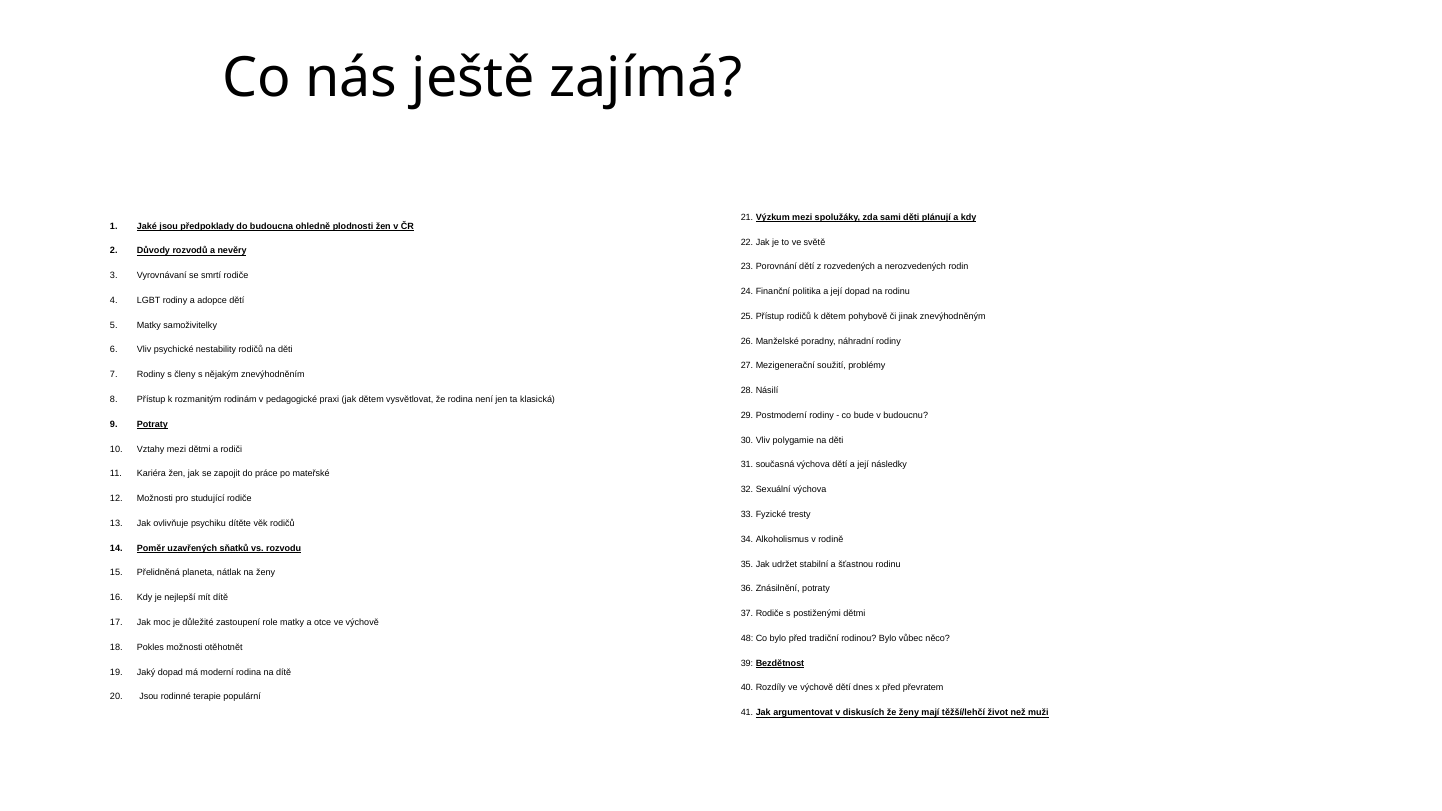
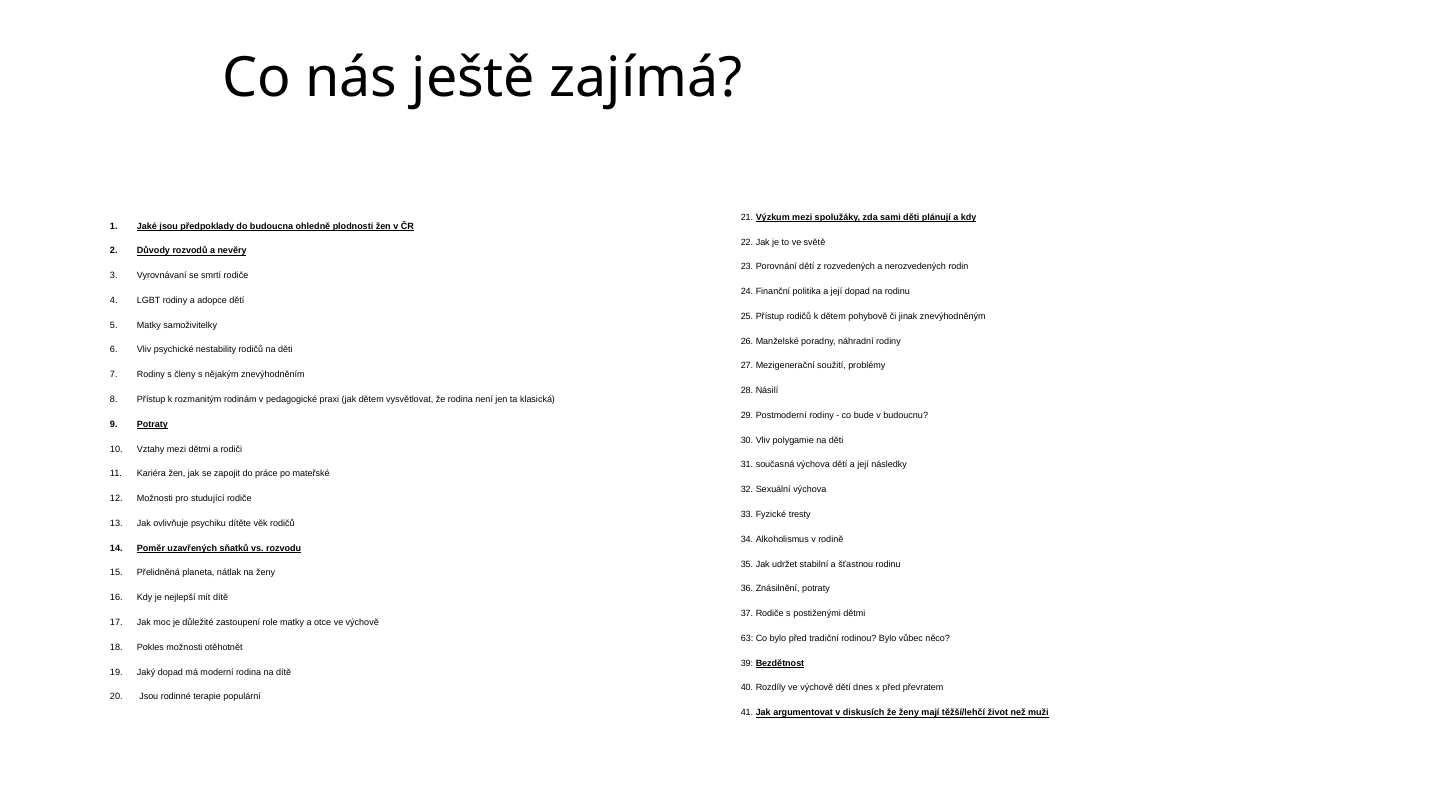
48: 48 -> 63
